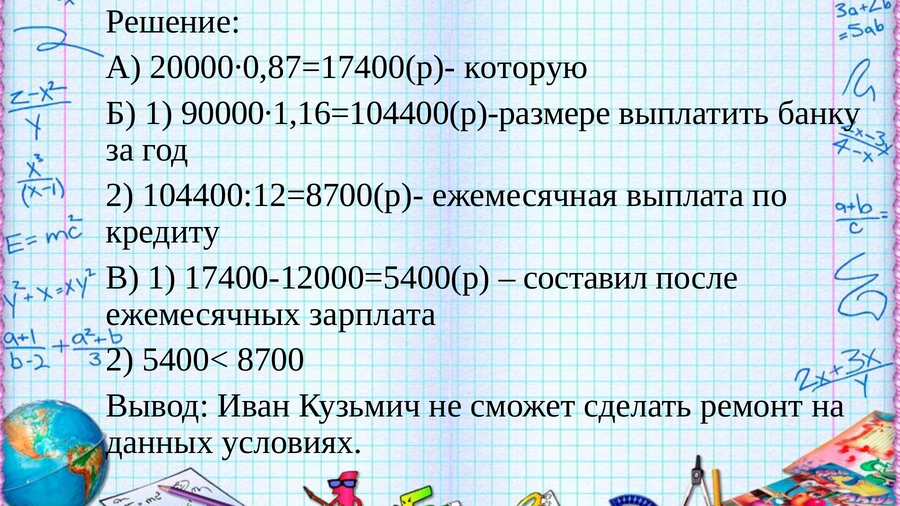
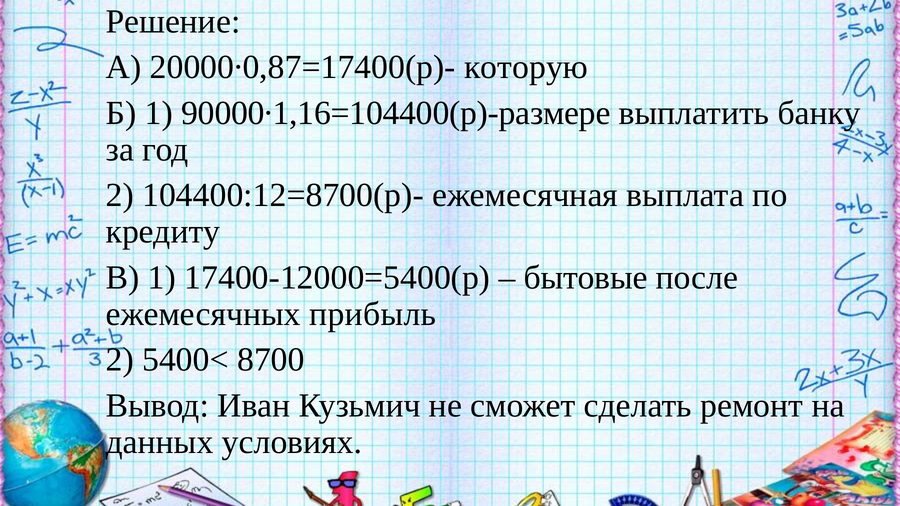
составил: составил -> бытовые
зарплата: зарплата -> прибыль
